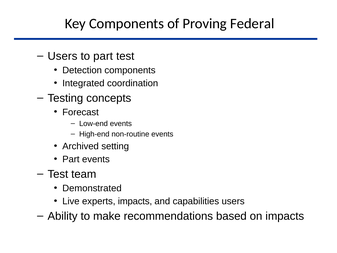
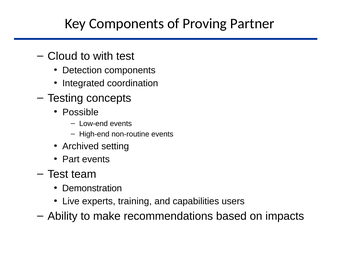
Federal: Federal -> Partner
Users at (63, 56): Users -> Cloud
to part: part -> with
Forecast: Forecast -> Possible
Demonstrated: Demonstrated -> Demonstration
experts impacts: impacts -> training
